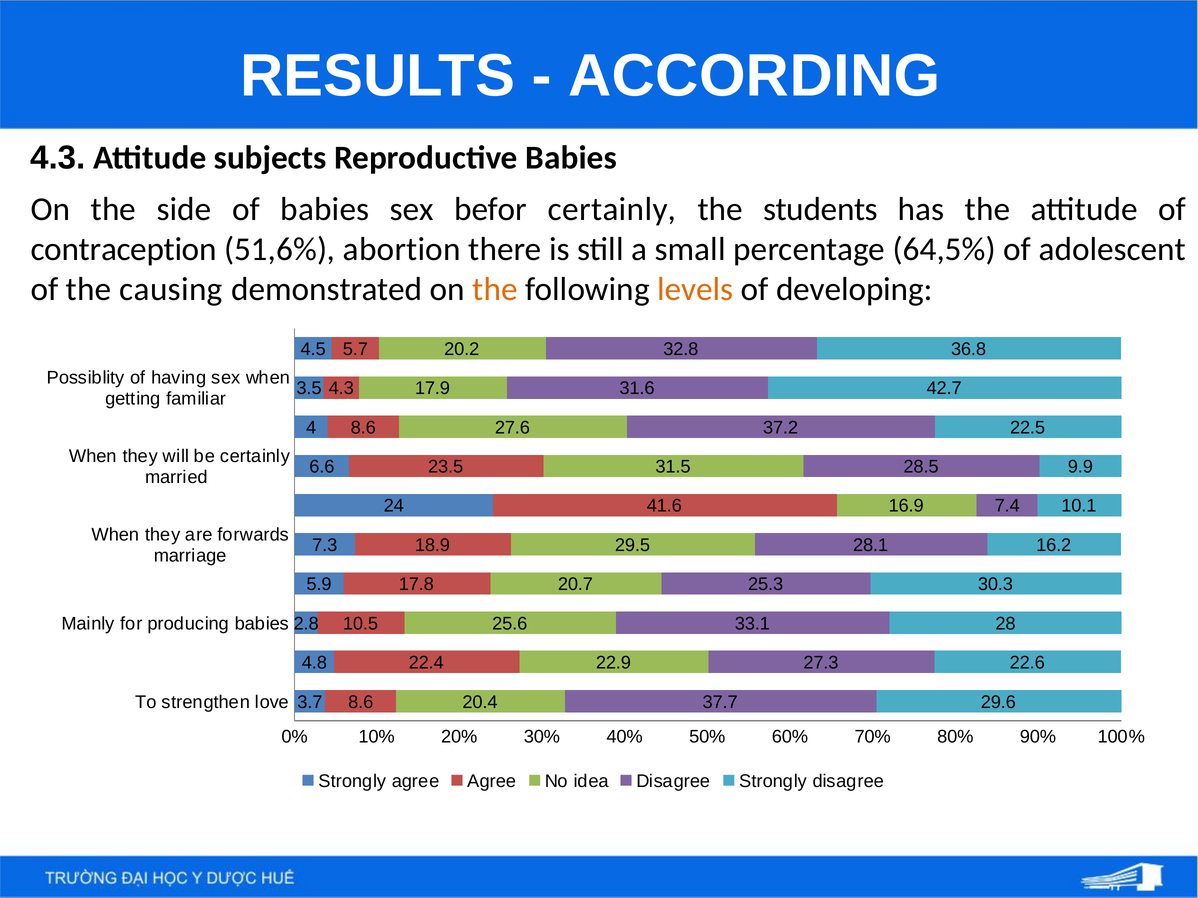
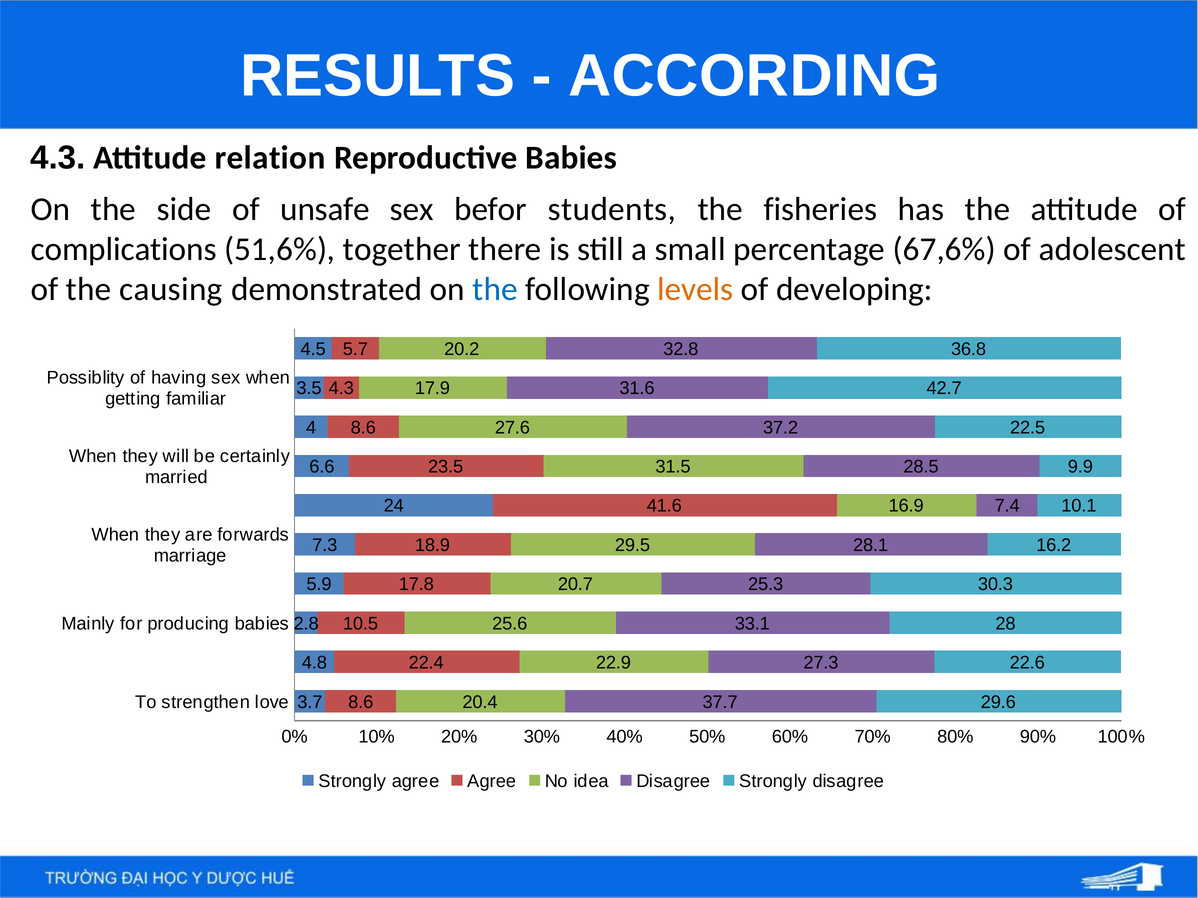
subjects: subjects -> relation
of babies: babies -> unsafe
befor certainly: certainly -> students
students: students -> fisheries
contraception: contraception -> complications
abortion: abortion -> together
64,5%: 64,5% -> 67,6%
the at (495, 289) colour: orange -> blue
